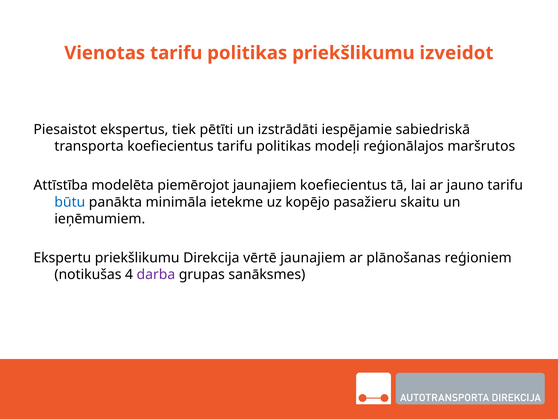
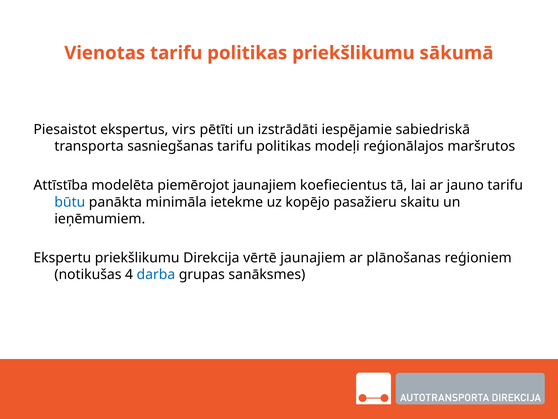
izveidot: izveidot -> sākumā
tiek: tiek -> virs
transporta koefiecientus: koefiecientus -> sasniegšanas
darba colour: purple -> blue
